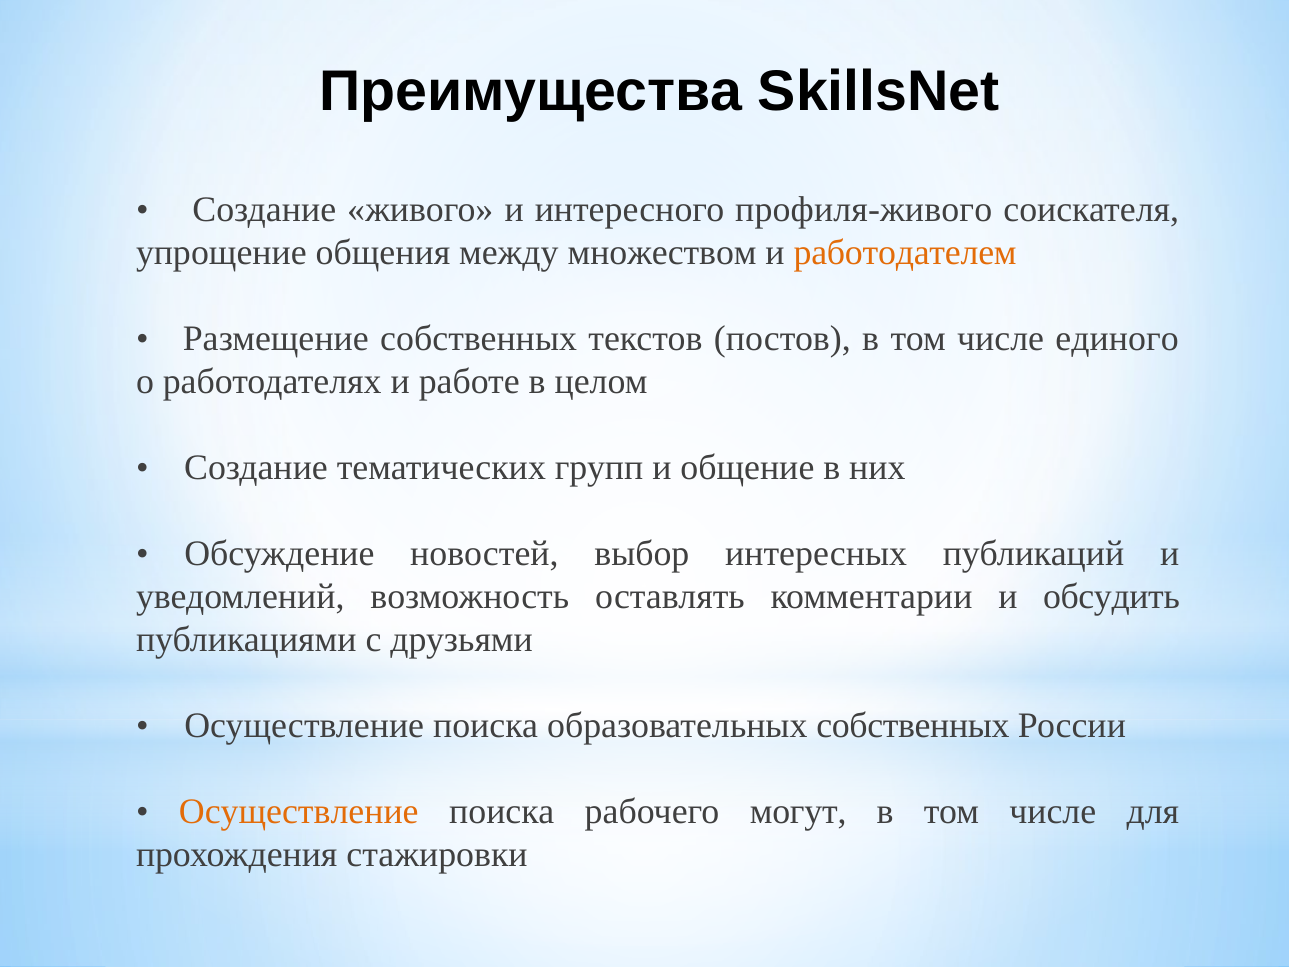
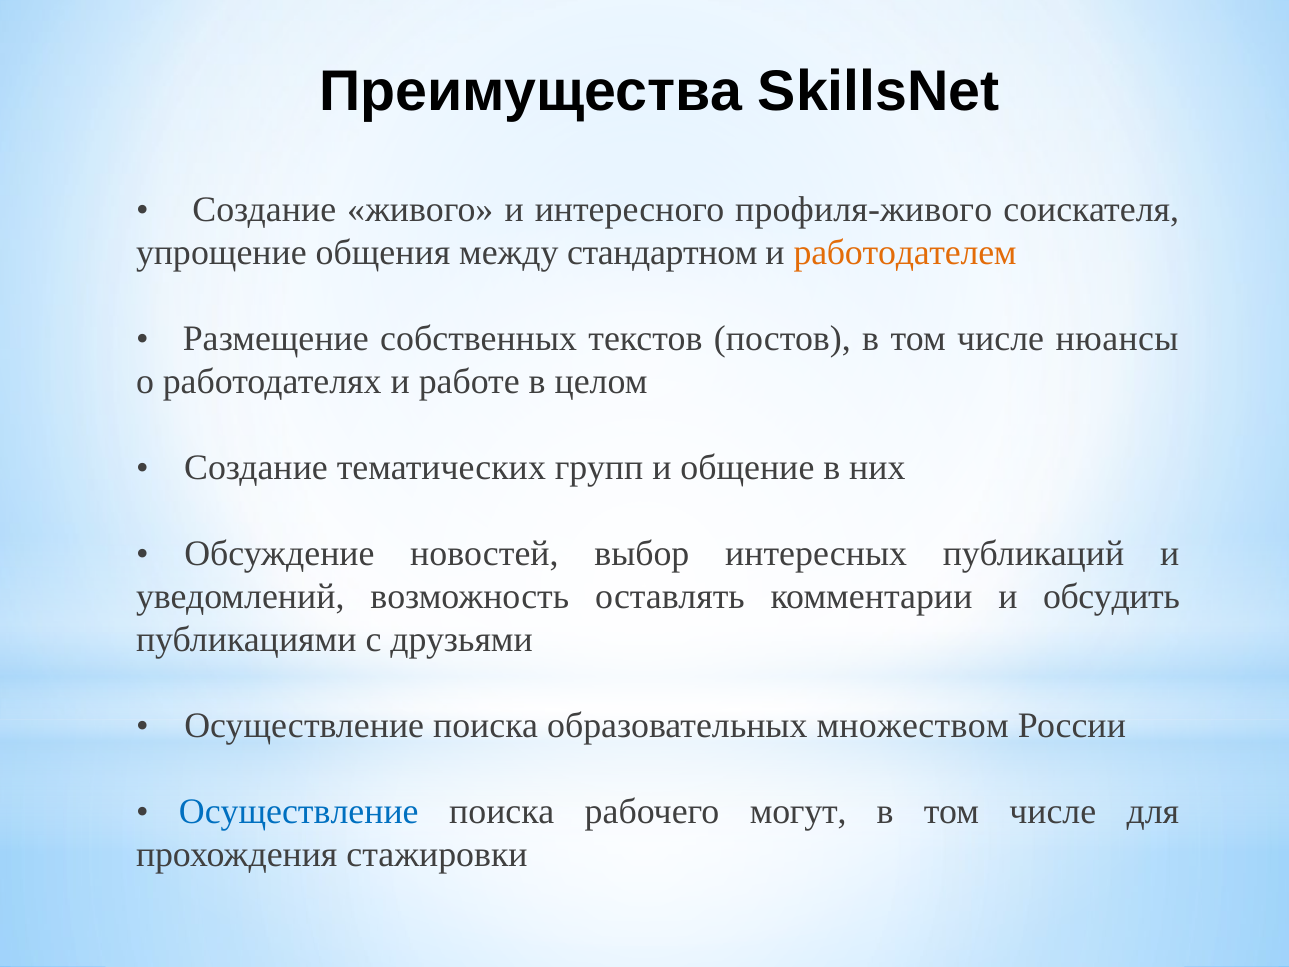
множеством: множеством -> стандартном
единого: единого -> нюансы
образовательных собственных: собственных -> множеством
Осуществление at (299, 811) colour: orange -> blue
